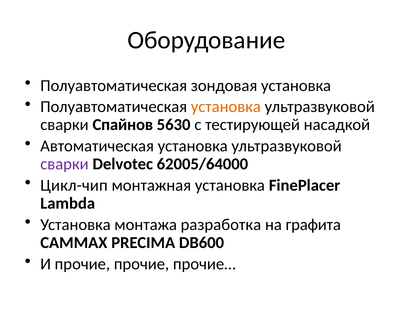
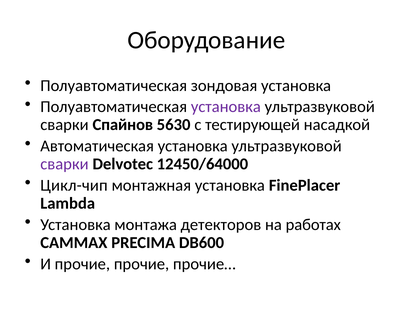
установка at (226, 107) colour: orange -> purple
62005/64000: 62005/64000 -> 12450/64000
разработка: разработка -> детекторов
графита: графита -> работах
